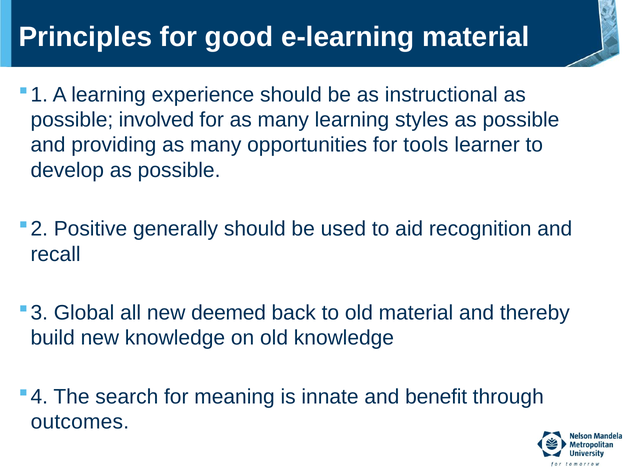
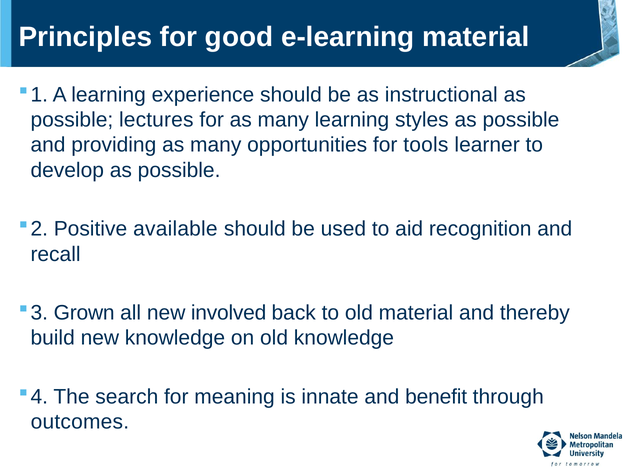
involved: involved -> lectures
generally: generally -> available
Global: Global -> Grown
deemed: deemed -> involved
